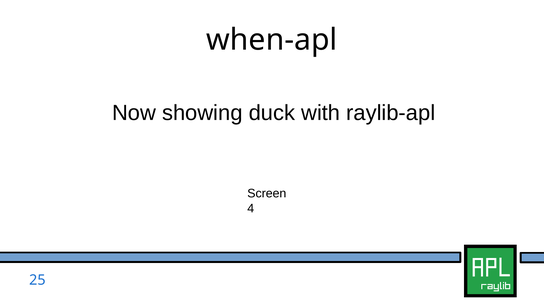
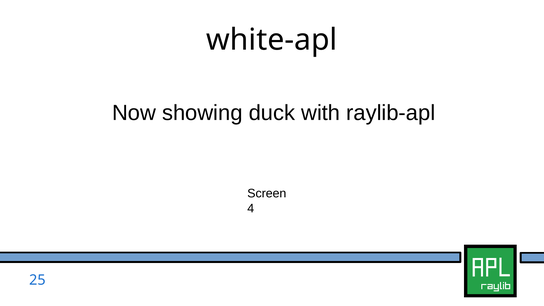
when-apl: when-apl -> white-apl
